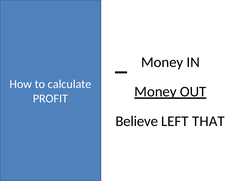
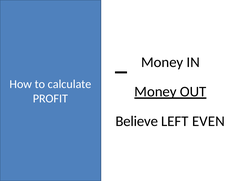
THAT: THAT -> EVEN
